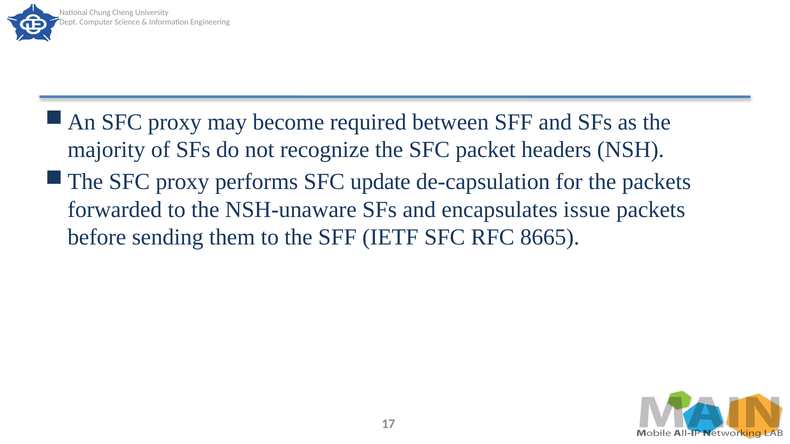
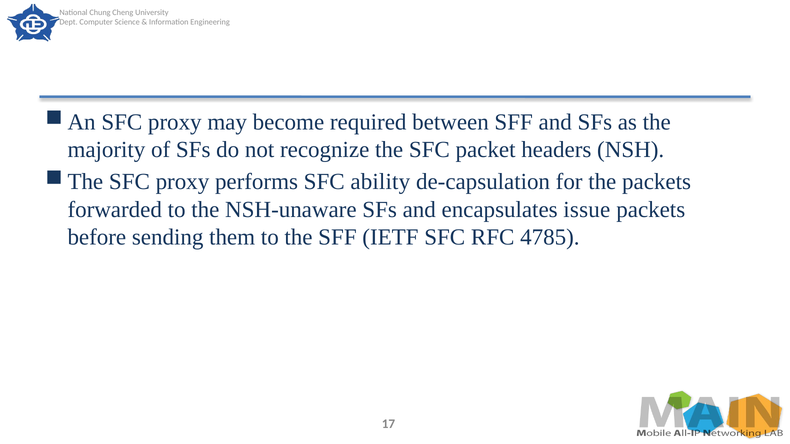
update: update -> ability
8665: 8665 -> 4785
